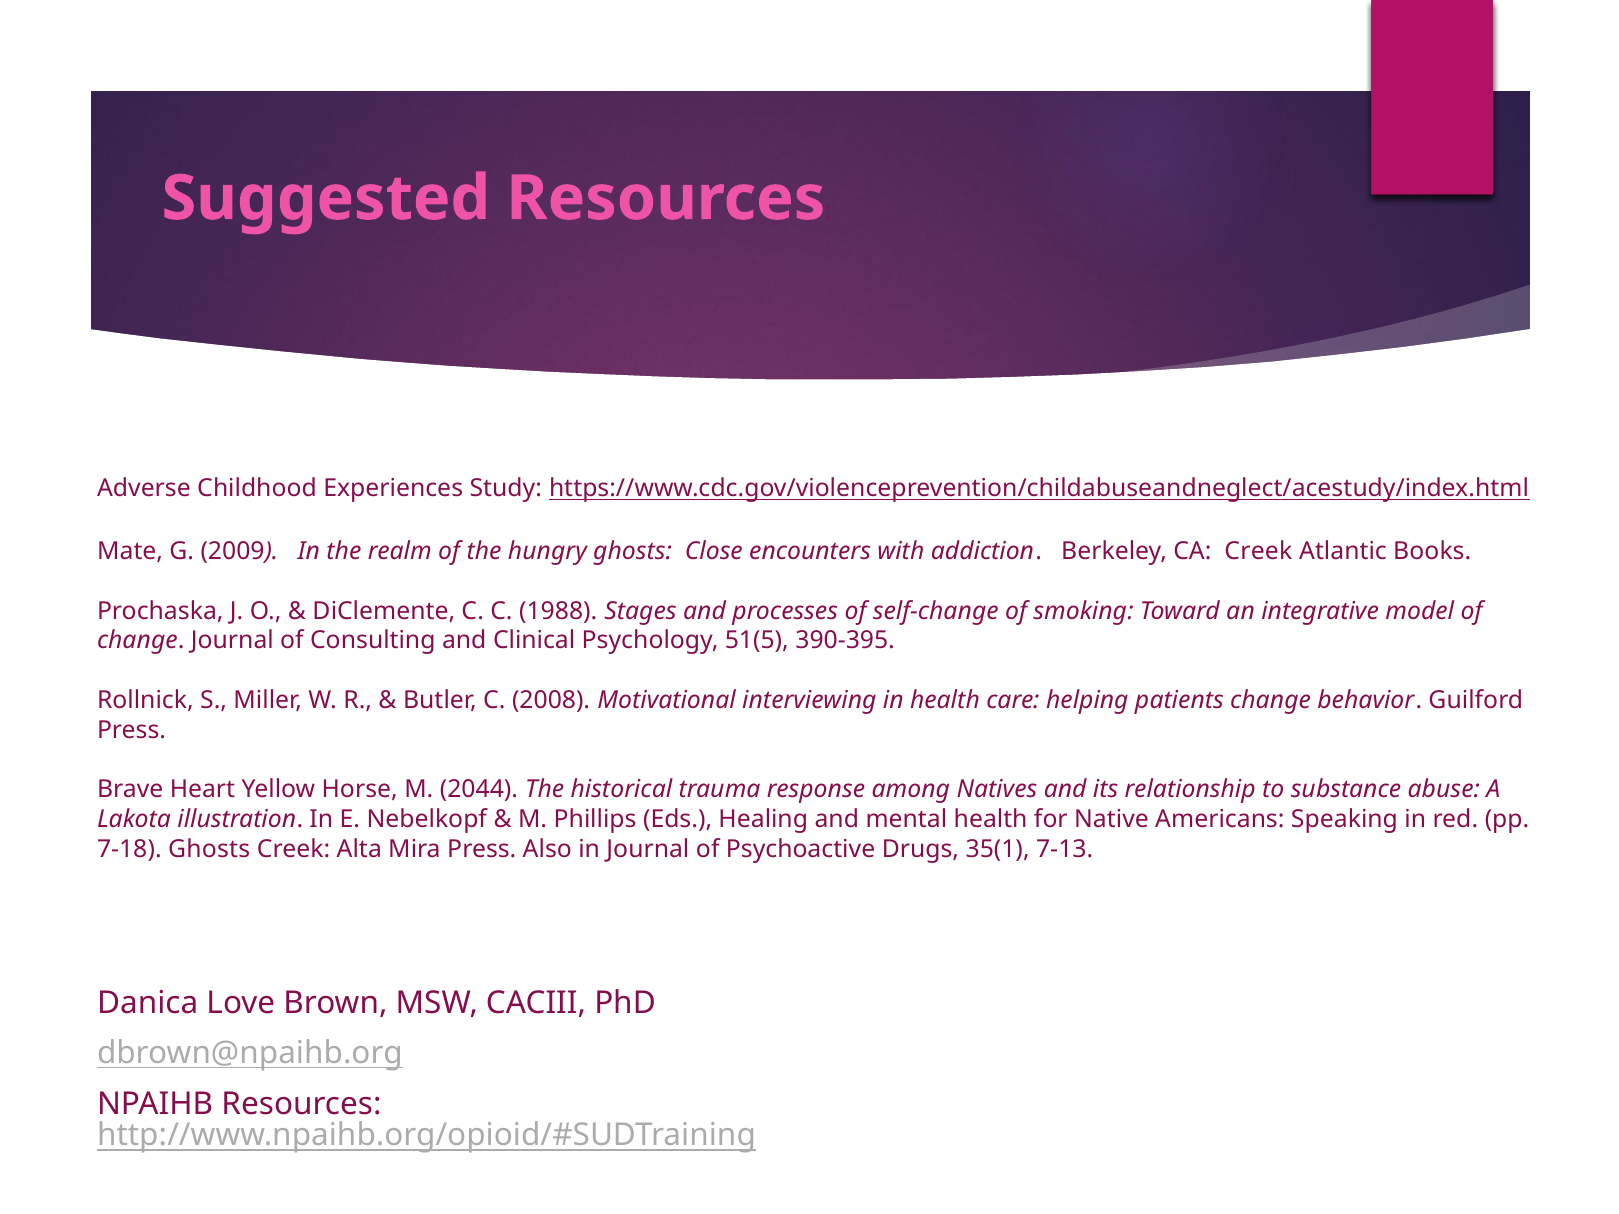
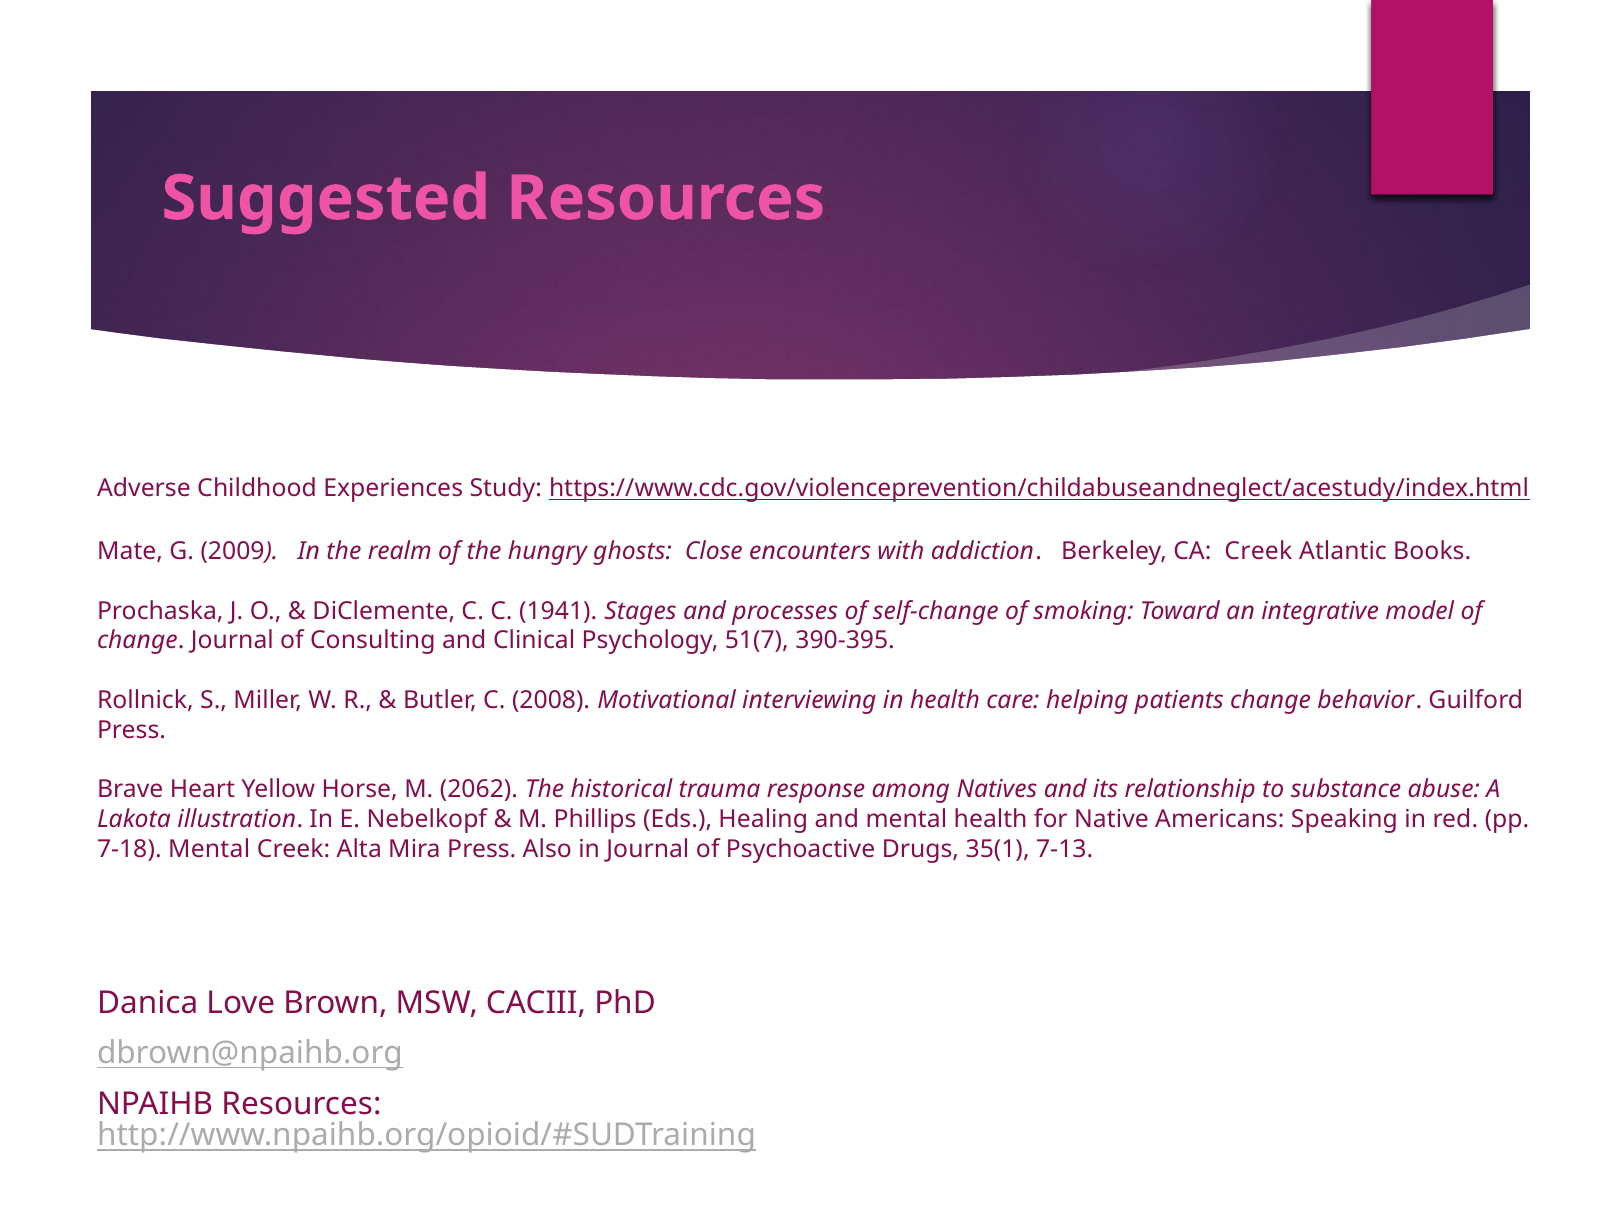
1988: 1988 -> 1941
51(5: 51(5 -> 51(7
2044: 2044 -> 2062
7-18 Ghosts: Ghosts -> Mental
